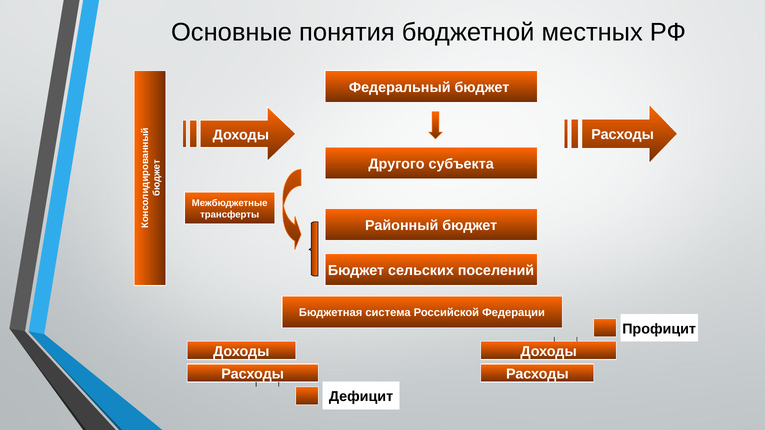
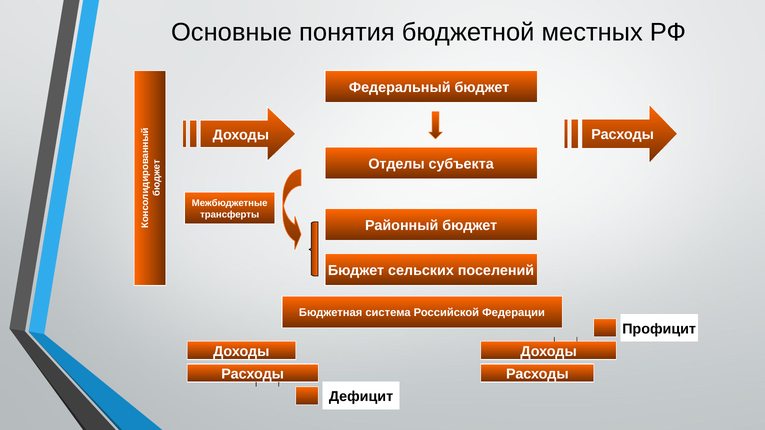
Другого: Другого -> Отделы
